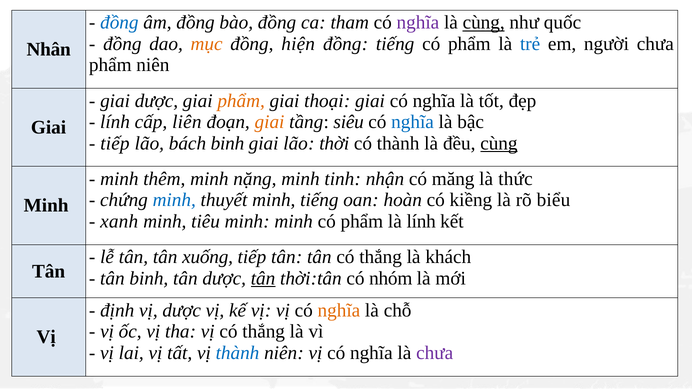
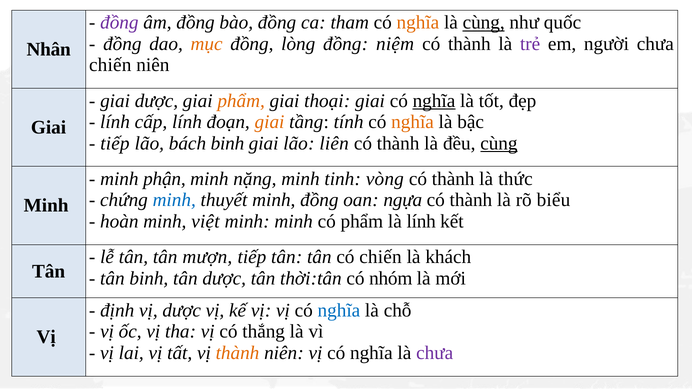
đồng at (119, 23) colour: blue -> purple
nghĩa at (418, 23) colour: purple -> orange
hiện: hiện -> lòng
đồng tiếng: tiếng -> niệm
phẩm at (469, 44): phẩm -> thành
trẻ colour: blue -> purple
phẩm at (110, 65): phẩm -> chiến
nghĩa at (434, 101) underline: none -> present
cấp liên: liên -> lính
siêu: siêu -> tính
nghĩa at (413, 122) colour: blue -> orange
thời: thời -> liên
thêm: thêm -> phận
nhận: nhận -> vòng
măng at (453, 179): măng -> thành
minh tiếng: tiếng -> đồng
hoàn: hoàn -> ngựa
kiềng at (471, 200): kiềng -> thành
xanh: xanh -> hoàn
tiêu: tiêu -> việt
xuống: xuống -> mượn
tân có thắng: thắng -> chiến
tân at (263, 278) underline: present -> none
nghĩa at (339, 311) colour: orange -> blue
thành at (237, 353) colour: blue -> orange
